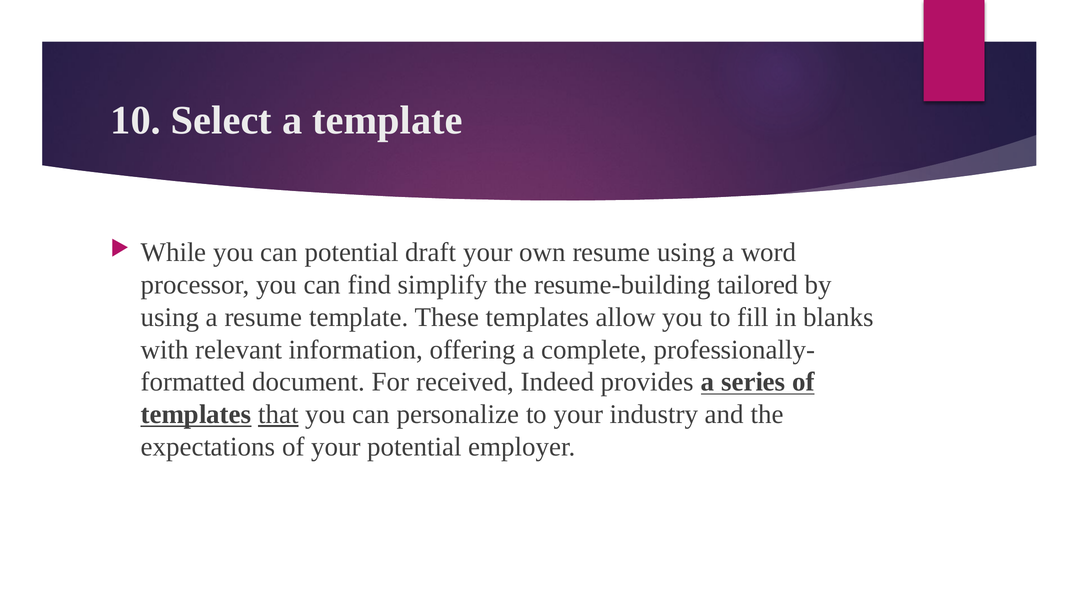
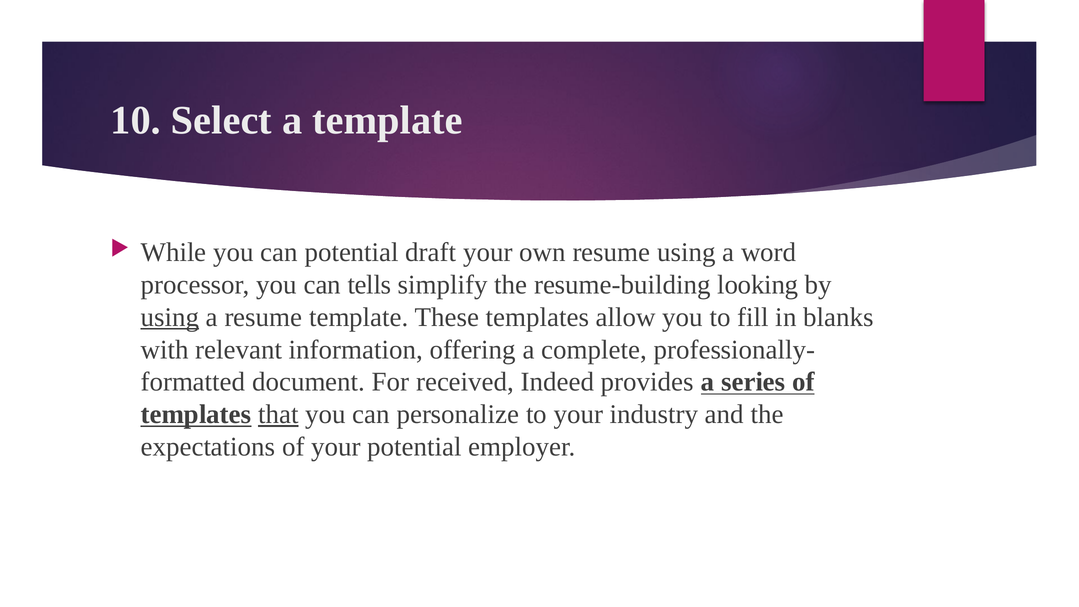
find: find -> tells
tailored: tailored -> looking
using at (170, 317) underline: none -> present
